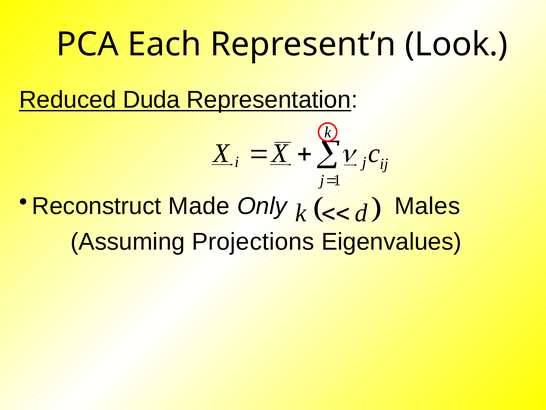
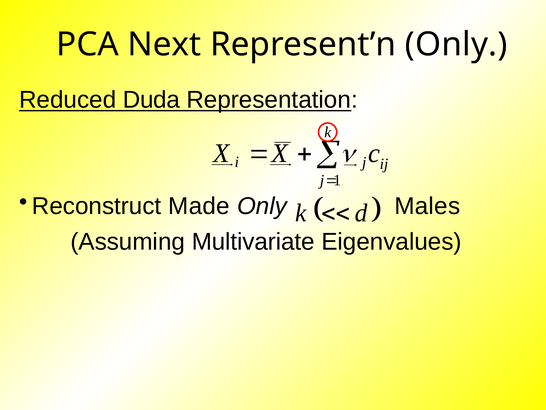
Each: Each -> Next
Represent’n Look: Look -> Only
Projections: Projections -> Multivariate
